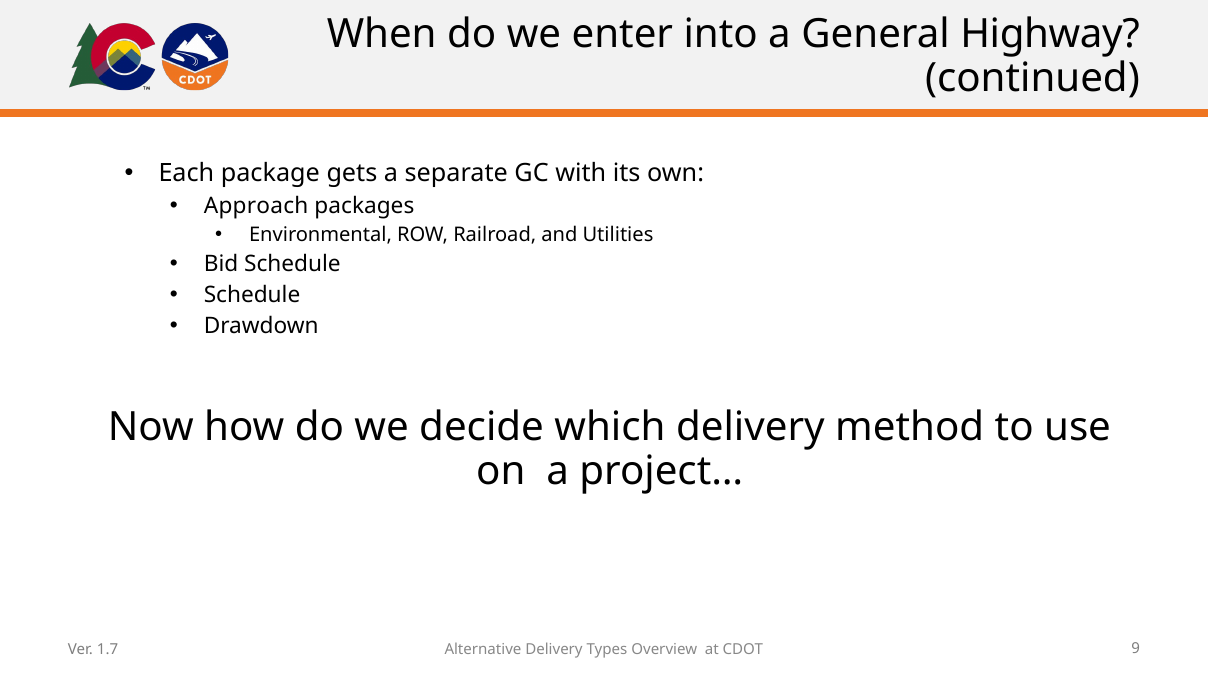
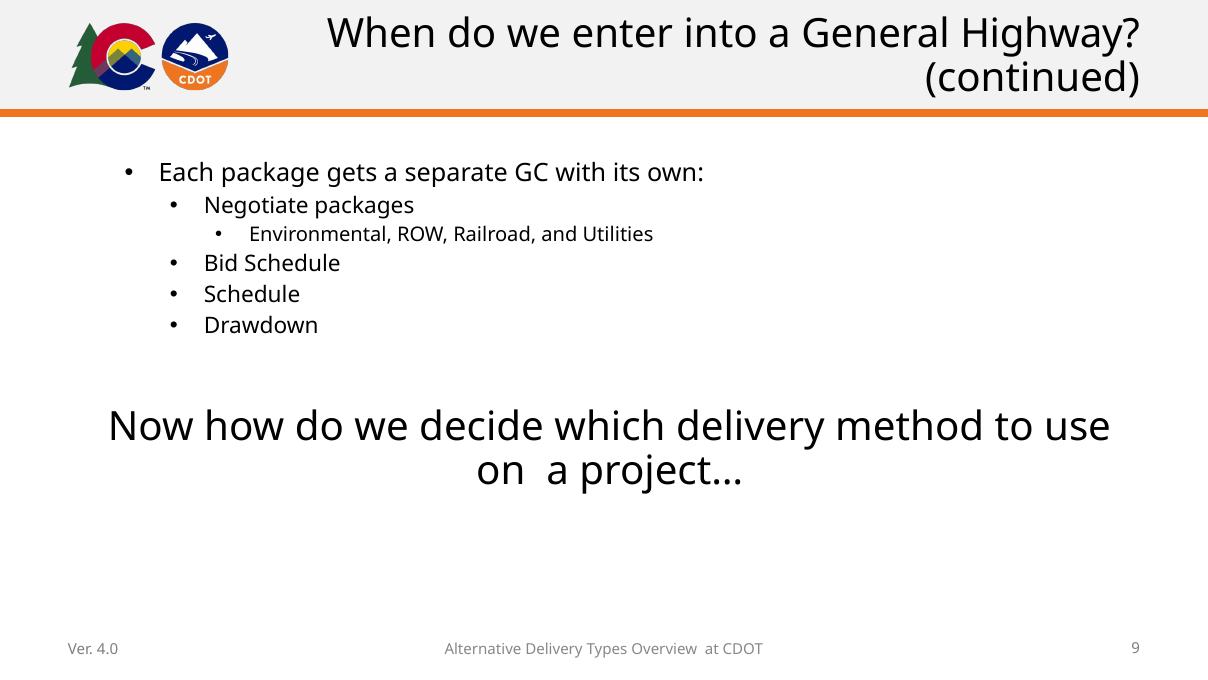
Approach: Approach -> Negotiate
1.7: 1.7 -> 4.0
